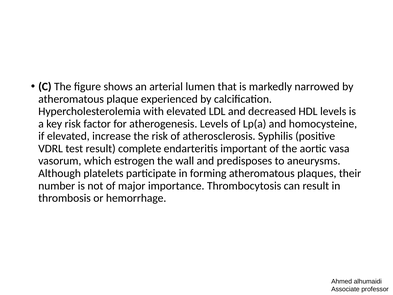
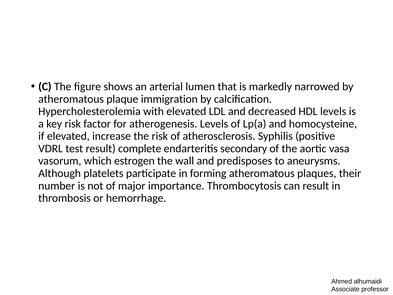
experienced: experienced -> immigration
important: important -> secondary
